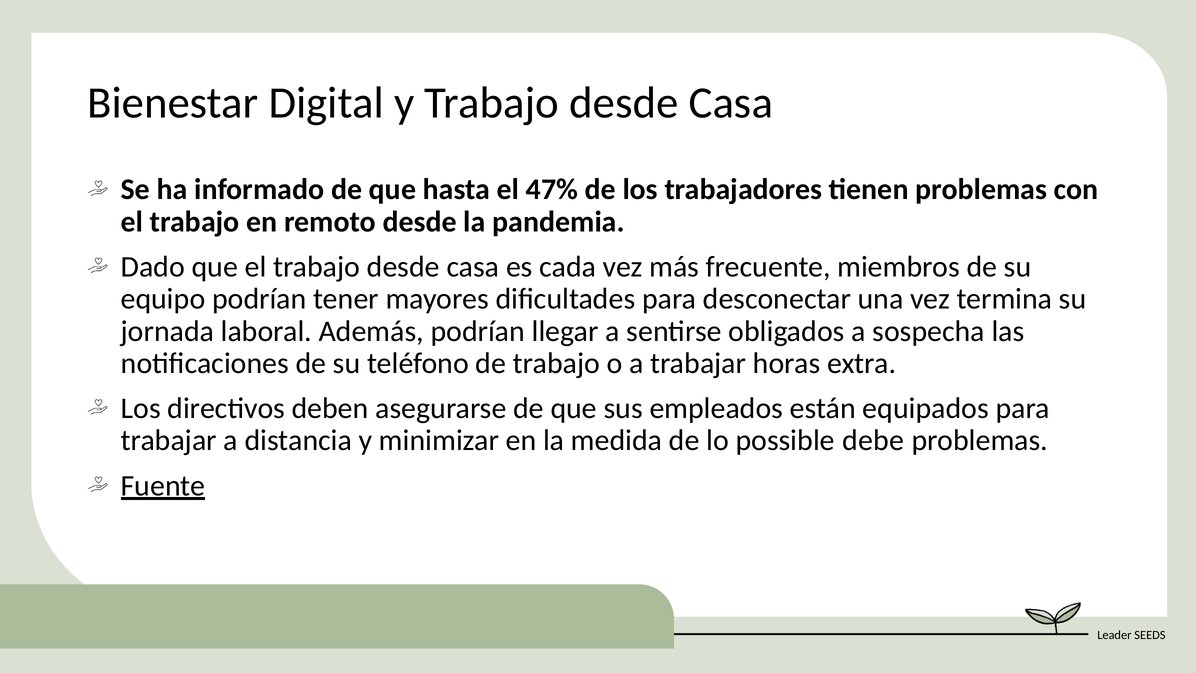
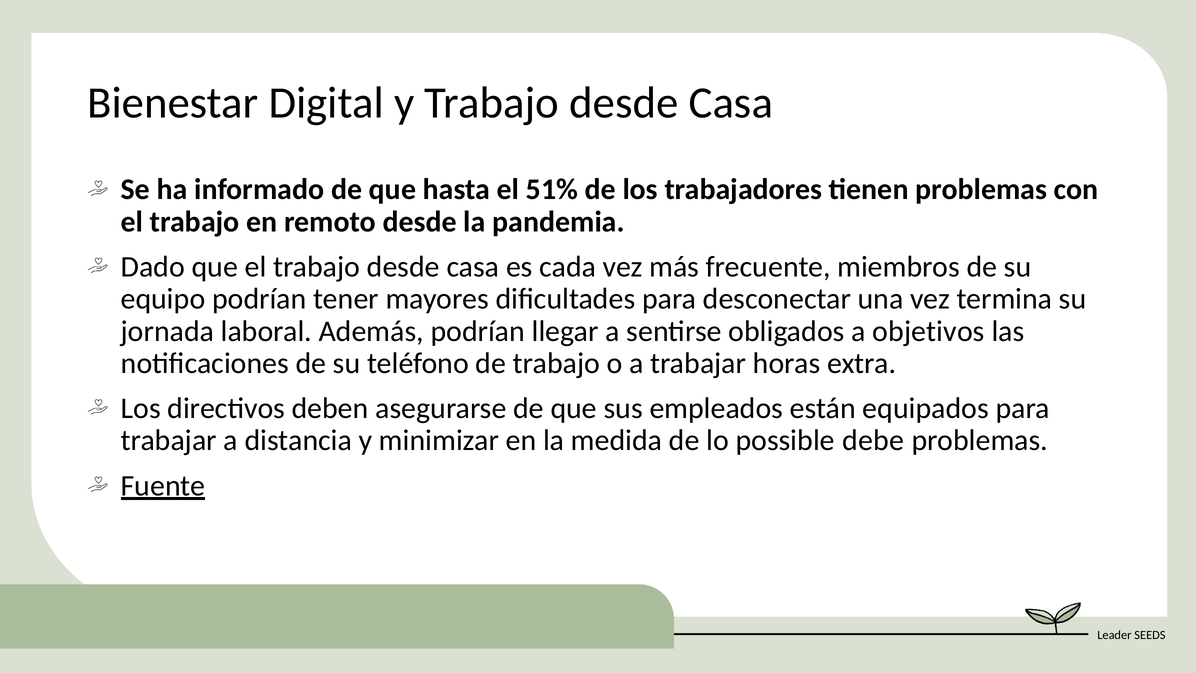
47%: 47% -> 51%
sospecha: sospecha -> objetivos
